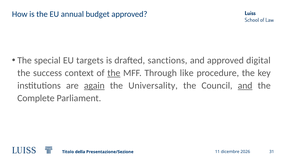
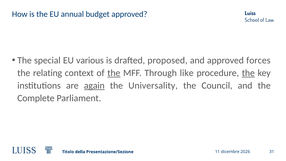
targets: targets -> various
sanctions: sanctions -> proposed
digital: digital -> forces
success: success -> relating
the at (248, 73) underline: none -> present
and at (245, 86) underline: present -> none
